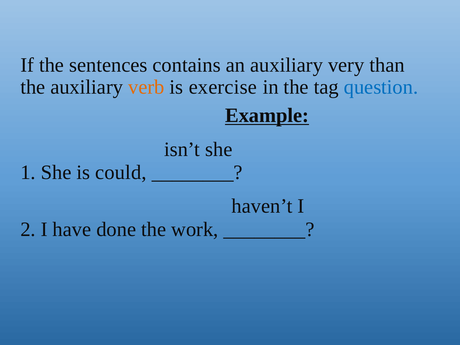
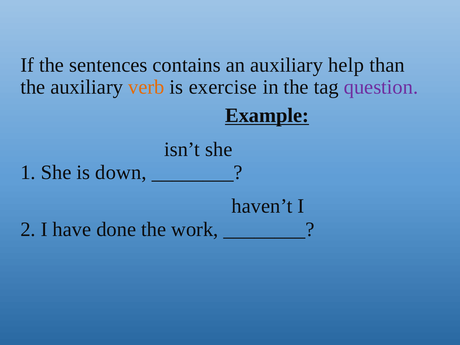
very: very -> help
question colour: blue -> purple
could: could -> down
